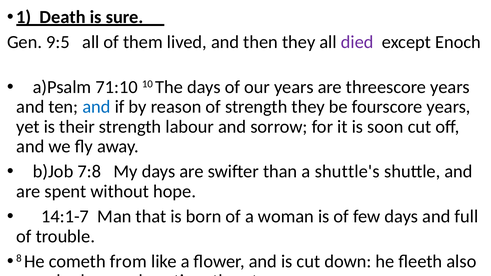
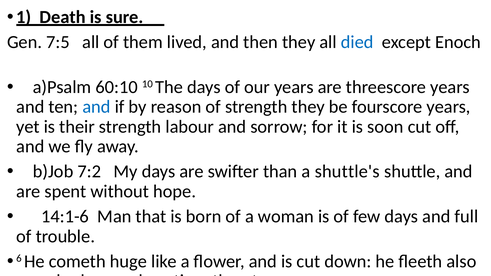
9:5: 9:5 -> 7:5
died colour: purple -> blue
71:10: 71:10 -> 60:10
7:8: 7:8 -> 7:2
14:1-7: 14:1-7 -> 14:1-6
8: 8 -> 6
from: from -> huge
